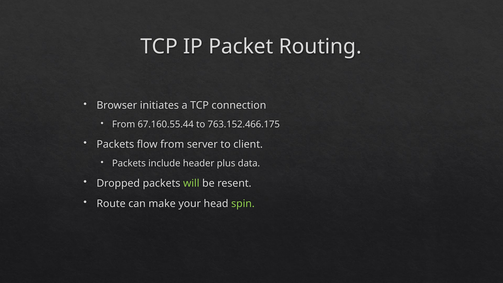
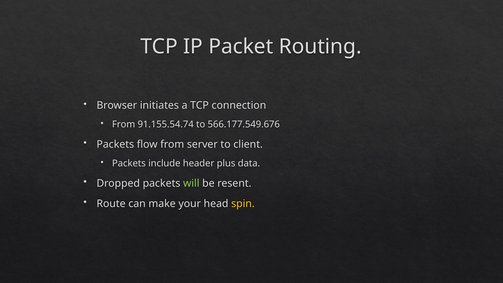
67.160.55.44: 67.160.55.44 -> 91.155.54.74
763.152.466.175: 763.152.466.175 -> 566.177.549.676
spin colour: light green -> yellow
